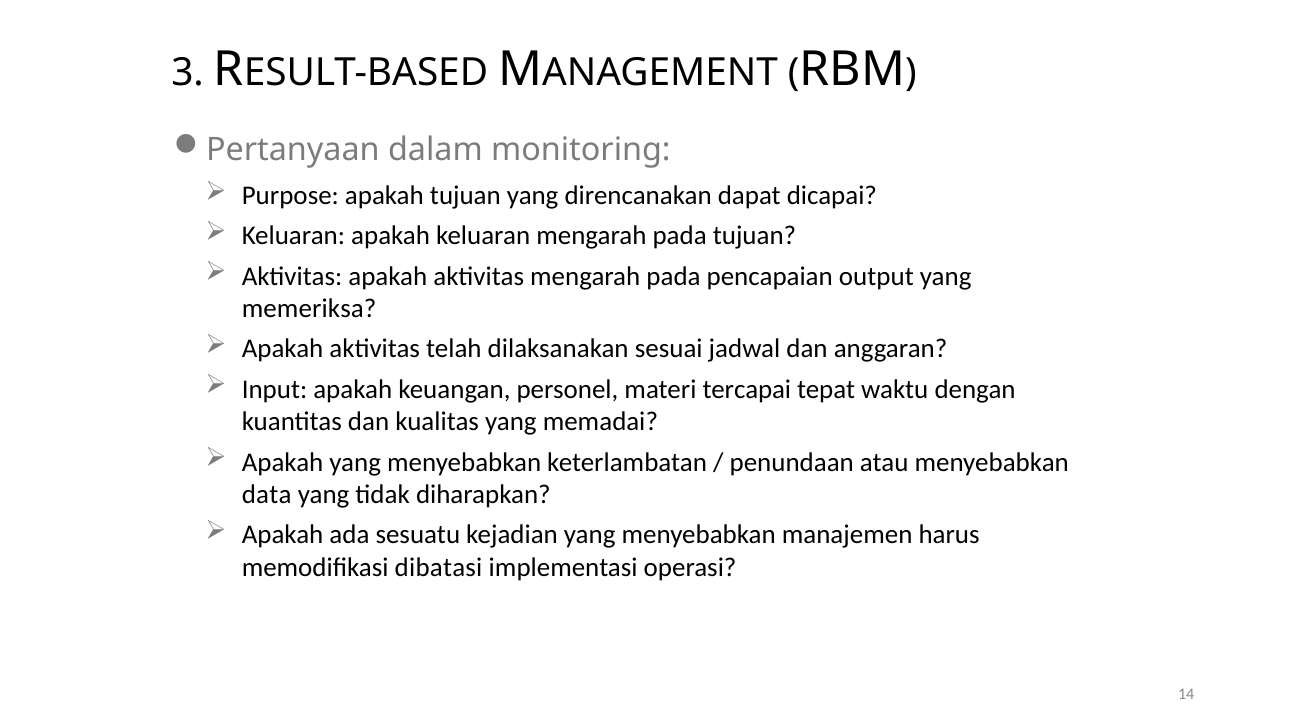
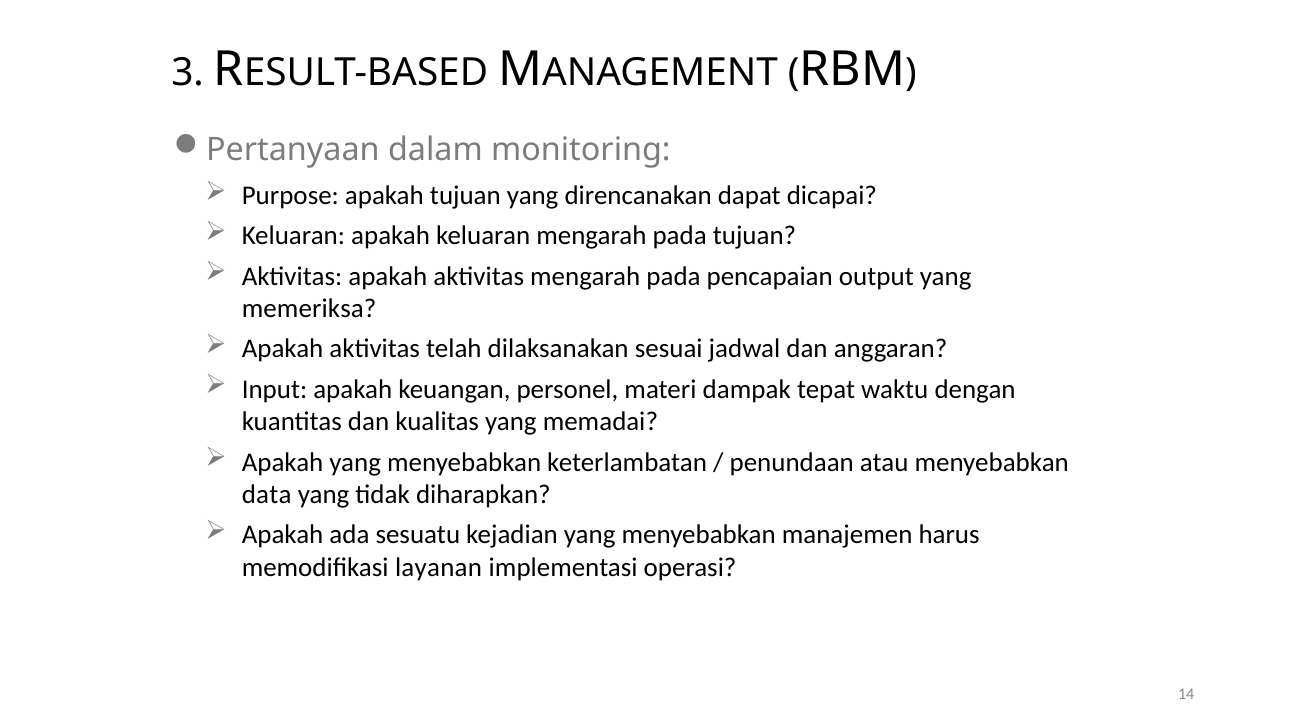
tercapai: tercapai -> dampak
dibatasi: dibatasi -> layanan
